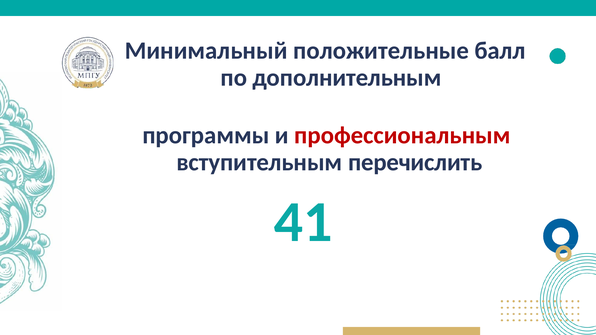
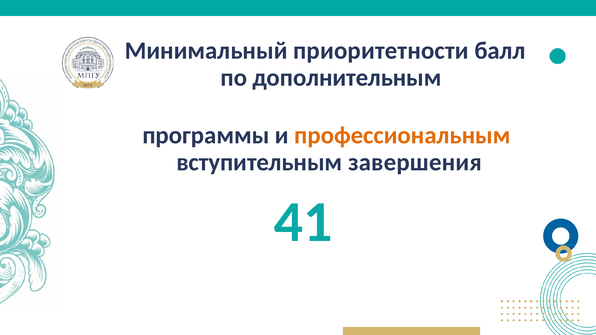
положительные: положительные -> приоритетности
профессиональным colour: red -> orange
перечислить: перечислить -> завершения
